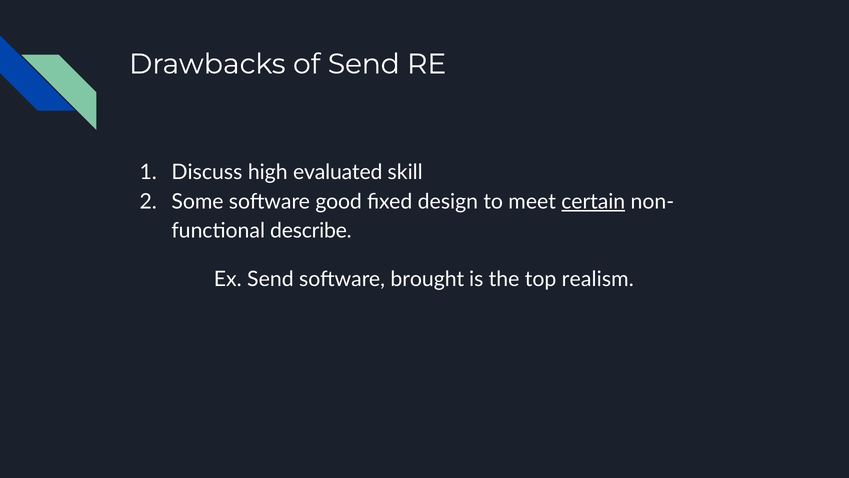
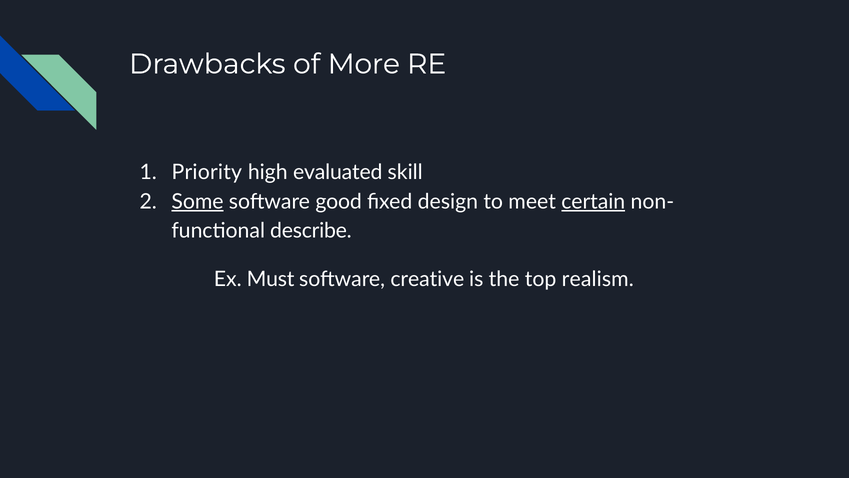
of Send: Send -> More
Discuss: Discuss -> Priority
Some underline: none -> present
Ex Send: Send -> Must
brought: brought -> creative
